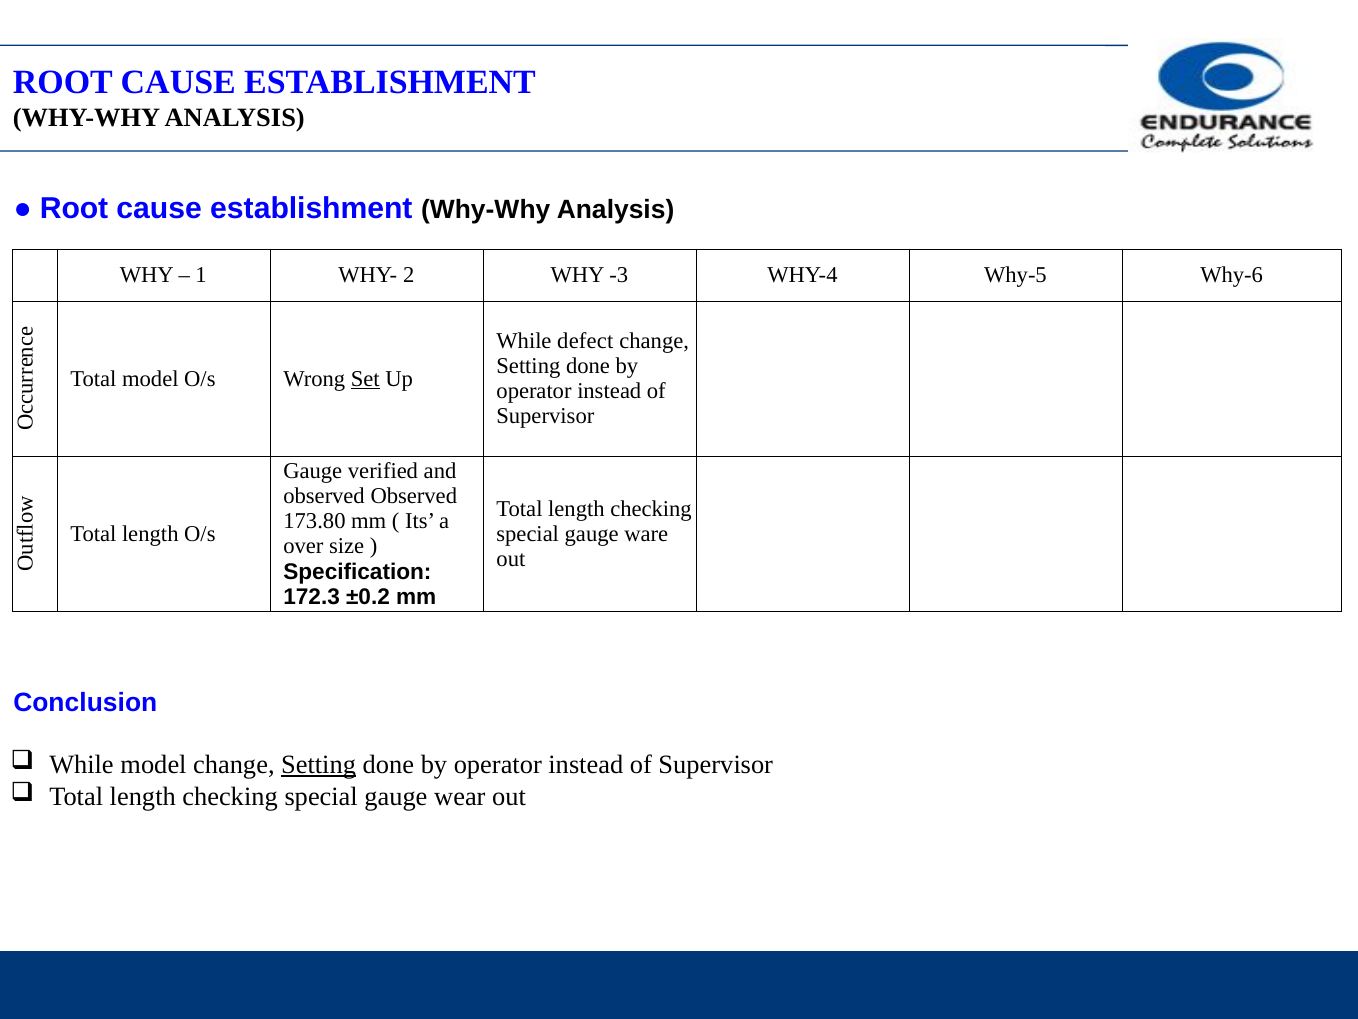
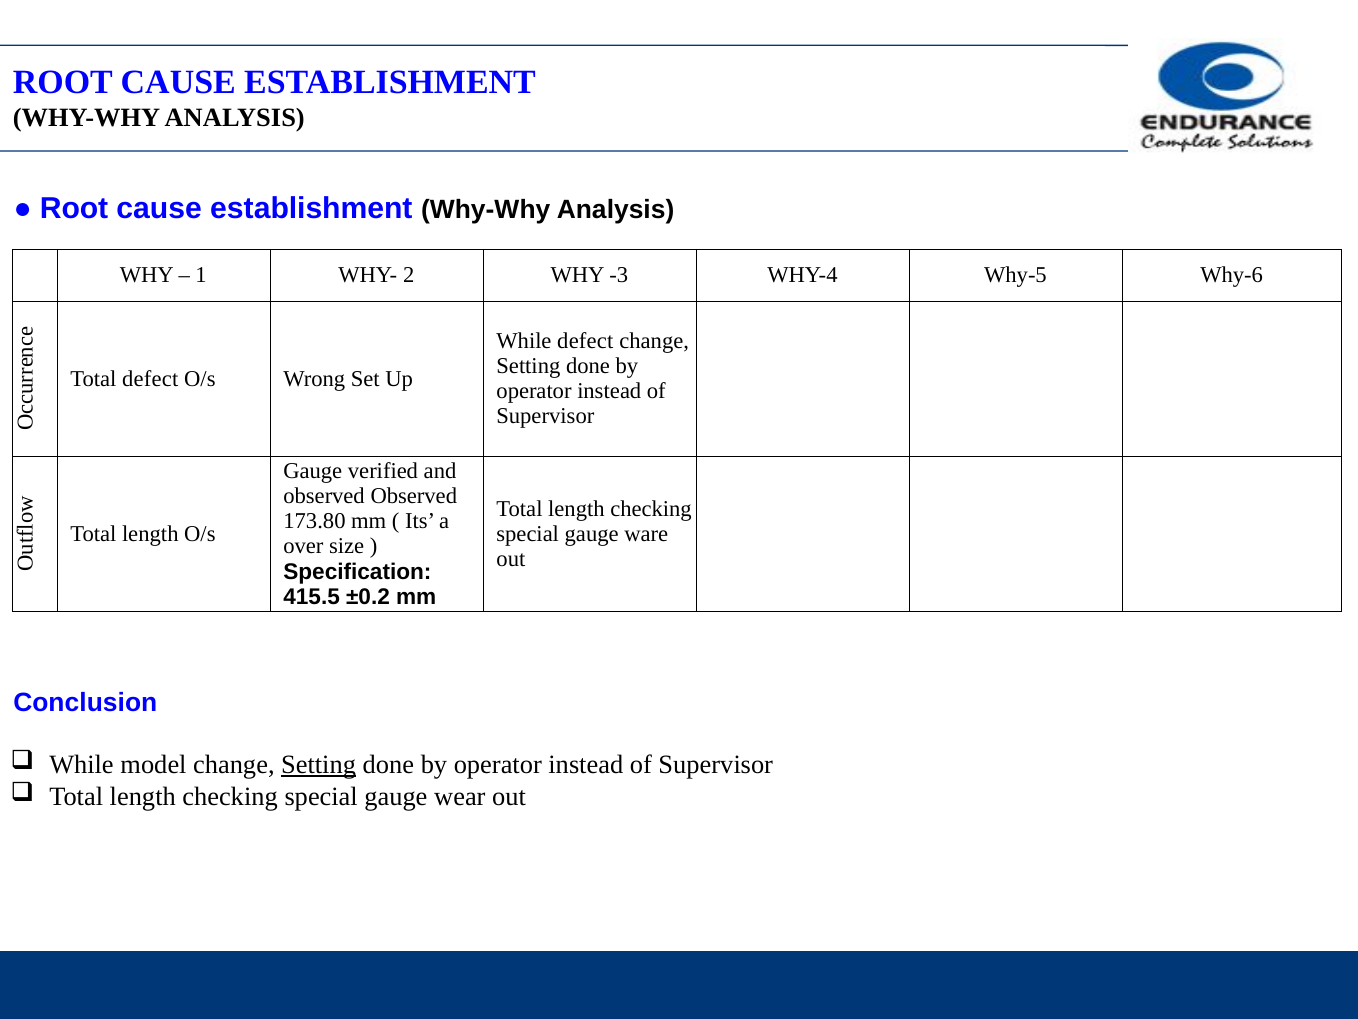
Total model: model -> defect
Set underline: present -> none
172.3: 172.3 -> 415.5
